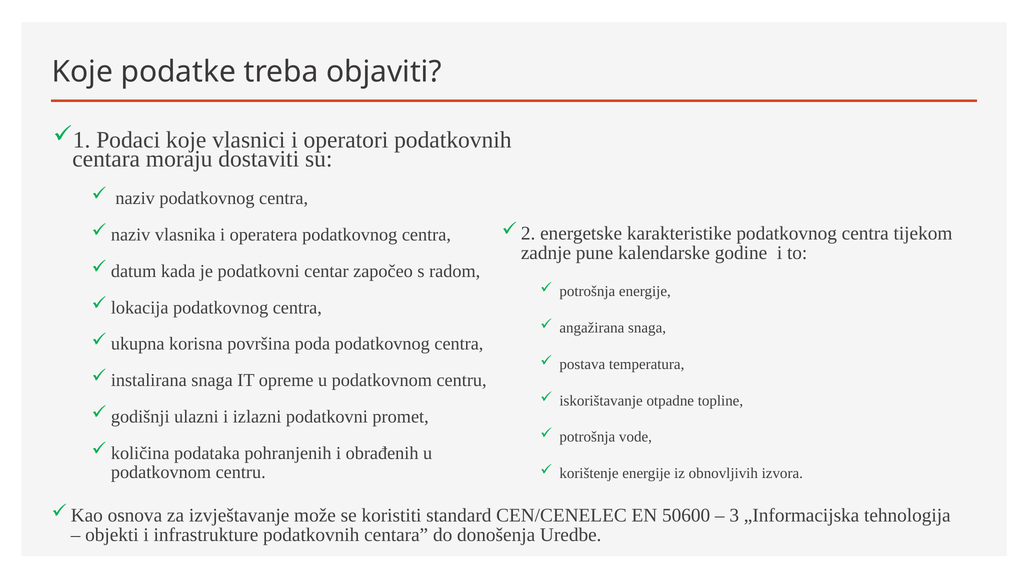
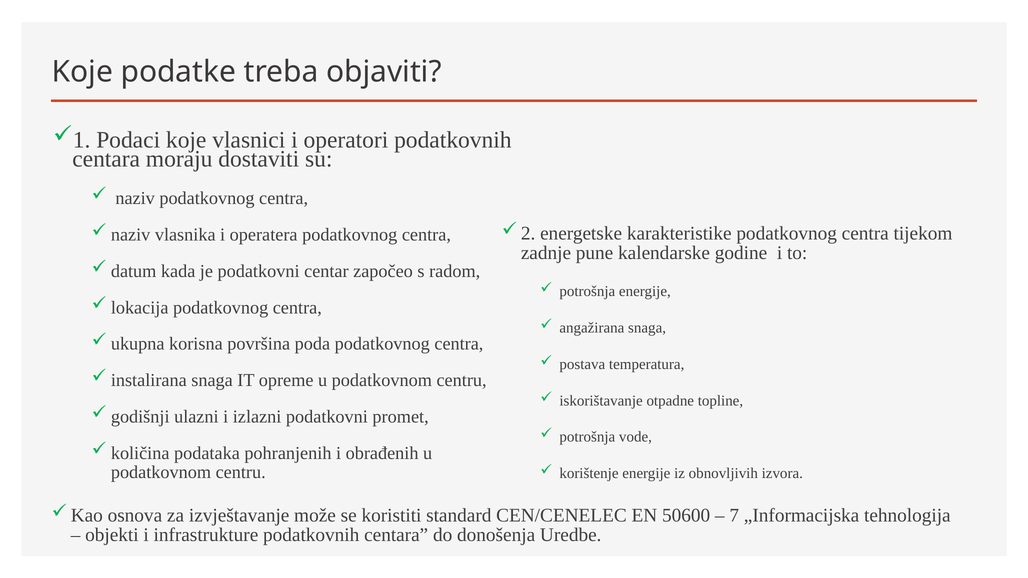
3: 3 -> 7
